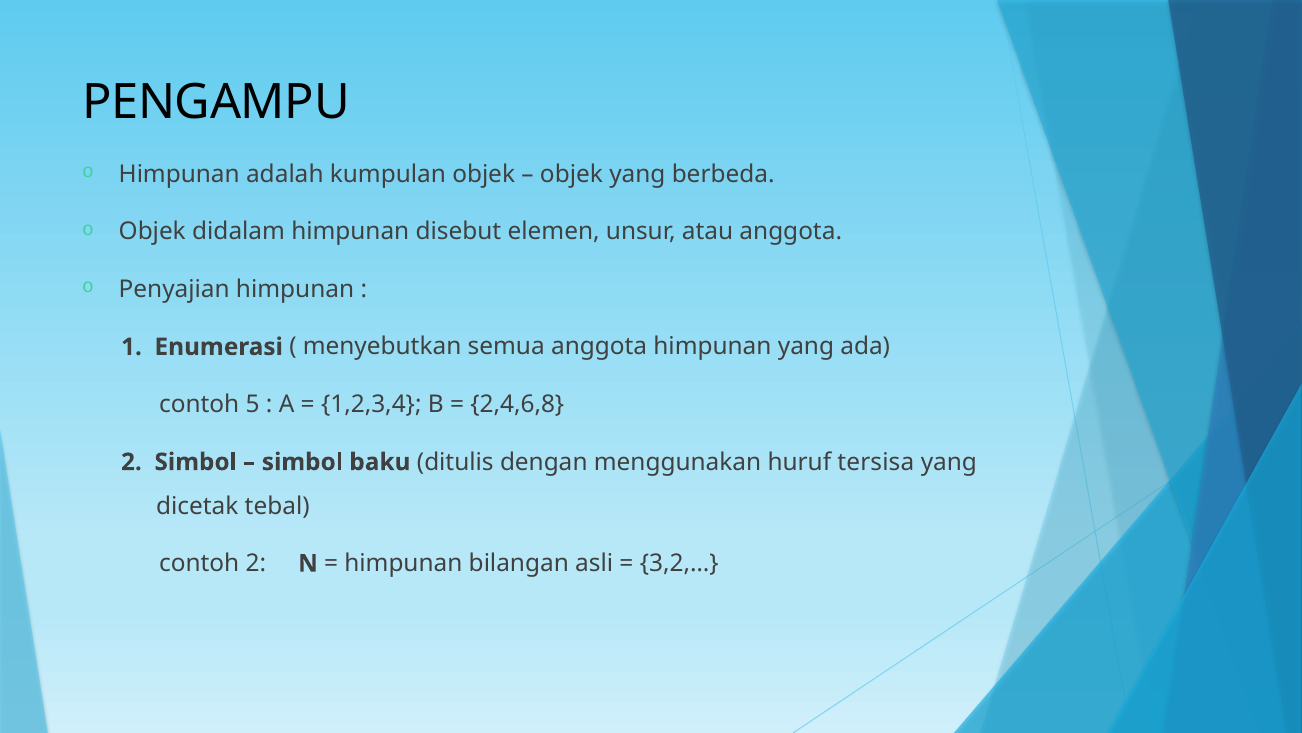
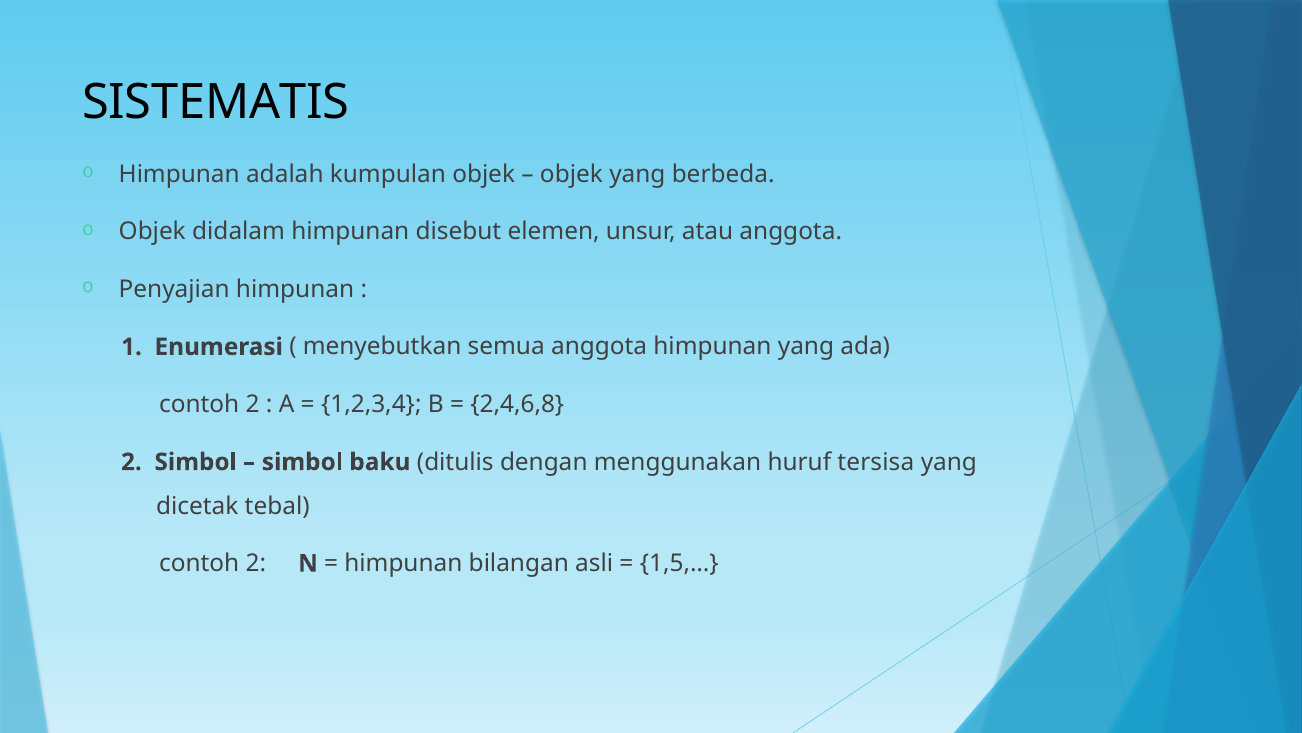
PENGAMPU: PENGAMPU -> SISTEMATIS
5 at (253, 404): 5 -> 2
3,2,…: 3,2,… -> 1,5,…
